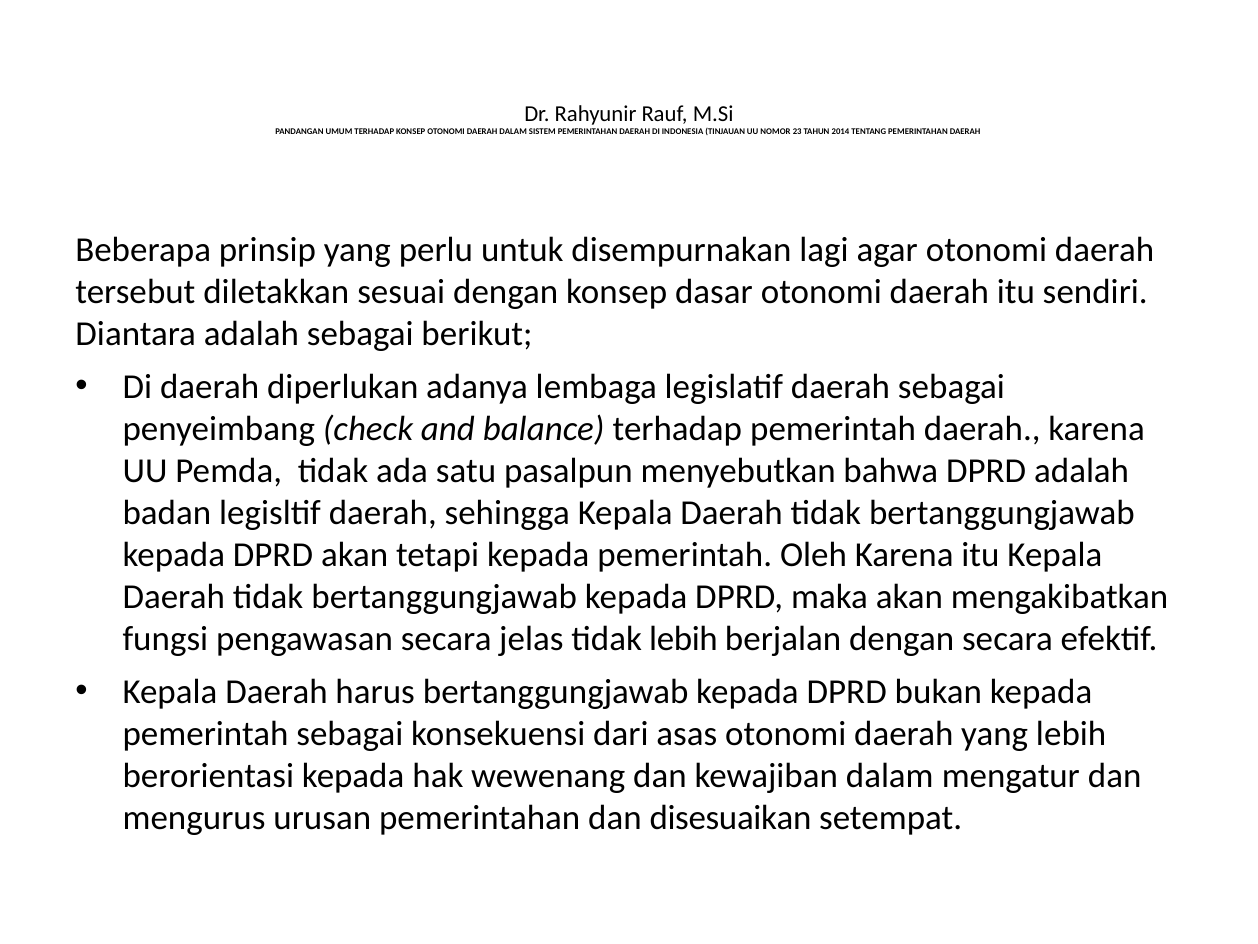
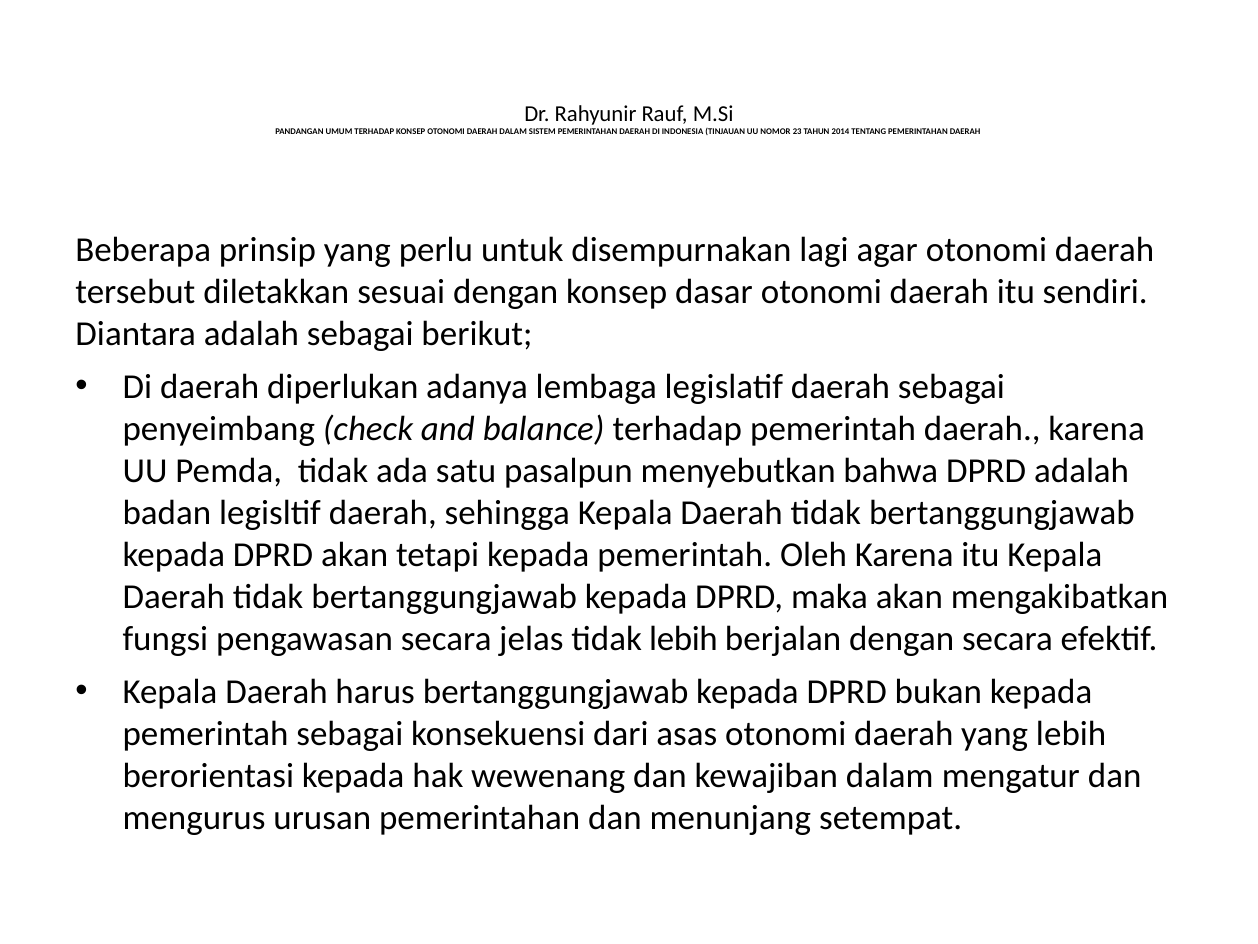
disesuaikan: disesuaikan -> menunjang
